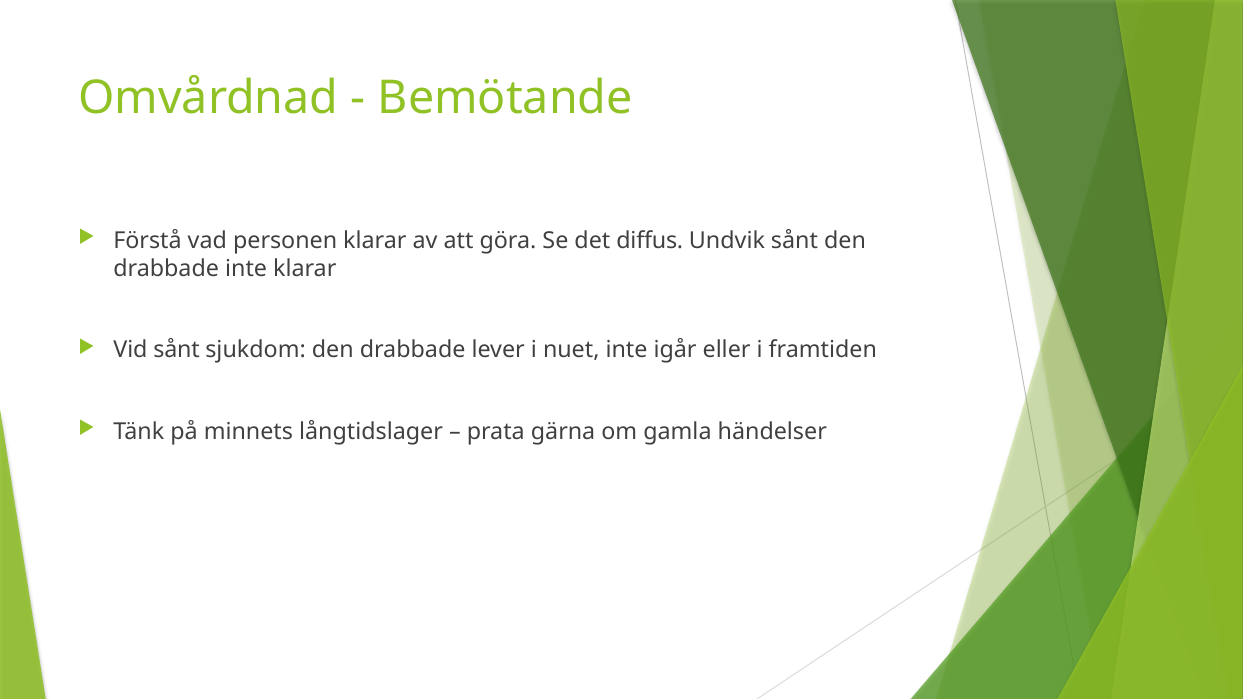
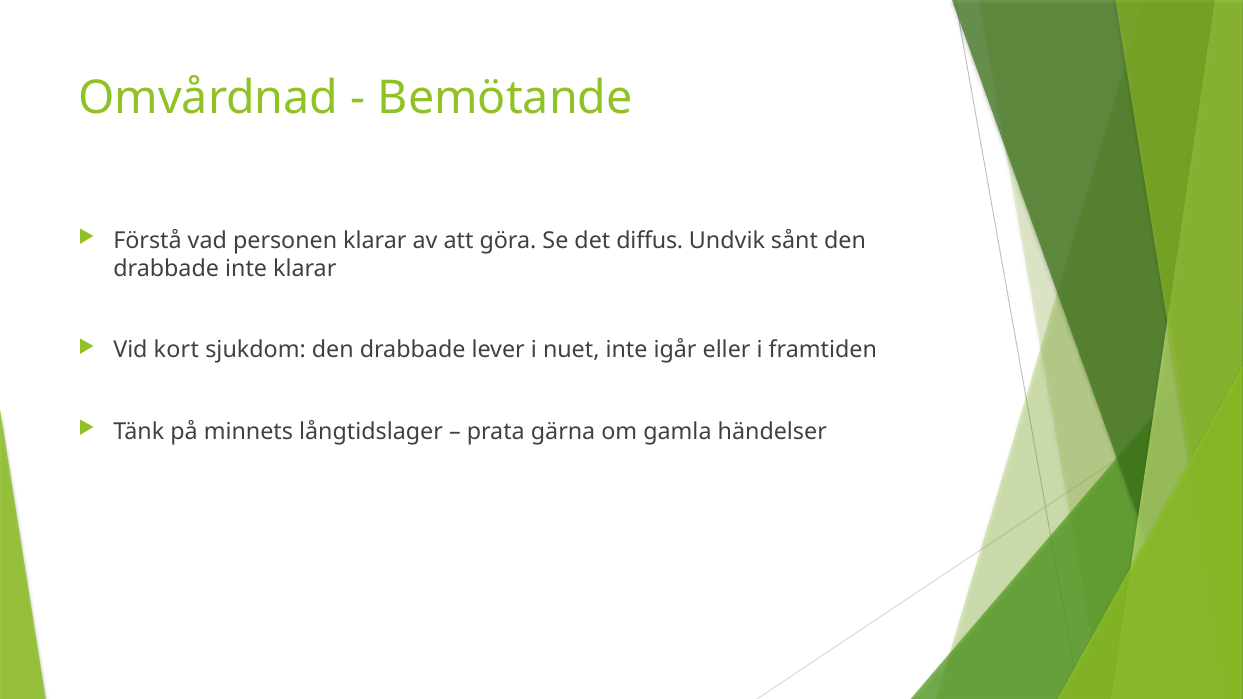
Vid sånt: sånt -> kort
